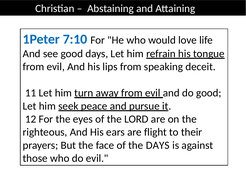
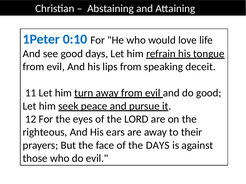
7:10: 7:10 -> 0:10
are flight: flight -> away
